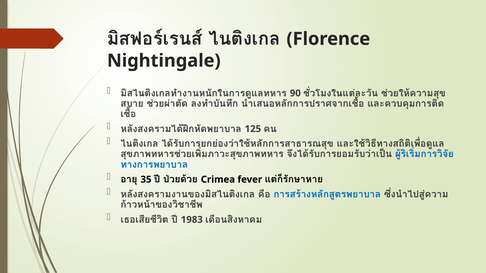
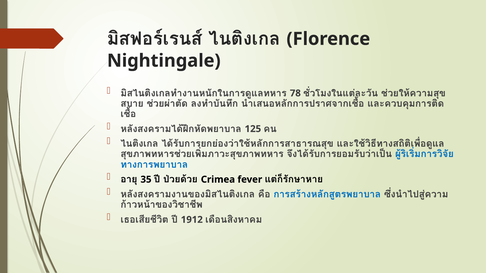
90: 90 -> 78
1983: 1983 -> 1912
